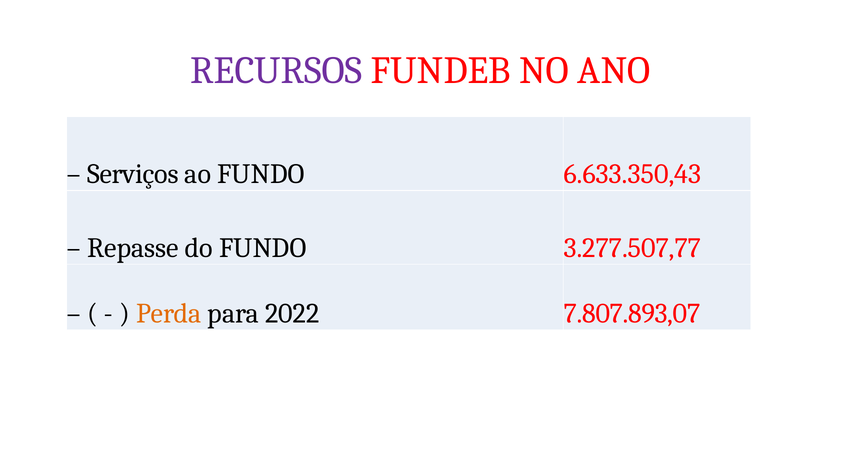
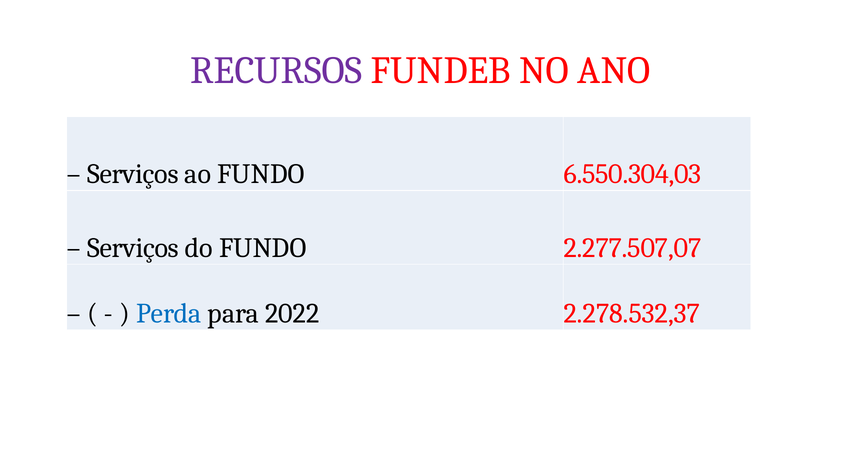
6.633.350,43: 6.633.350,43 -> 6.550.304,03
Repasse at (133, 248): Repasse -> Serviços
3.277.507,77: 3.277.507,77 -> 2.277.507,07
Perda colour: orange -> blue
7.807.893,07: 7.807.893,07 -> 2.278.532,37
